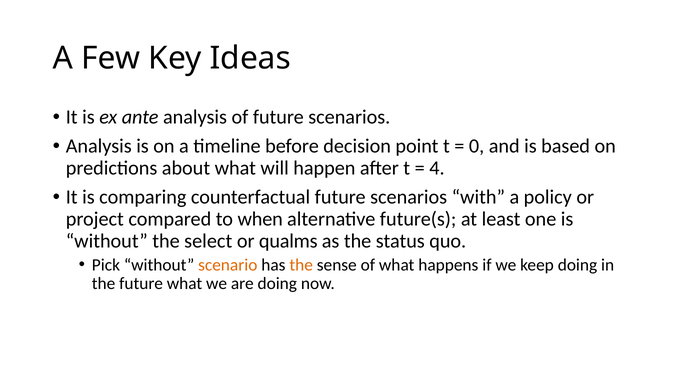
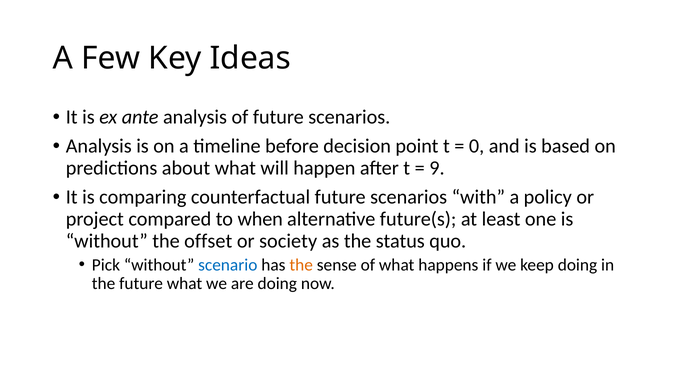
4: 4 -> 9
select: select -> offset
qualms: qualms -> society
scenario colour: orange -> blue
